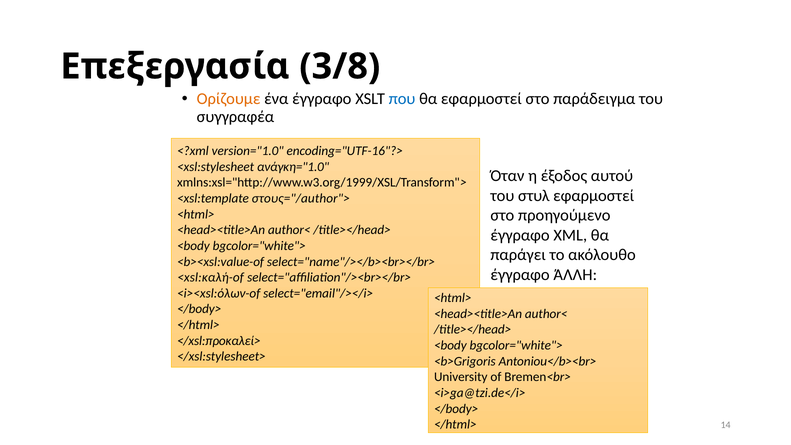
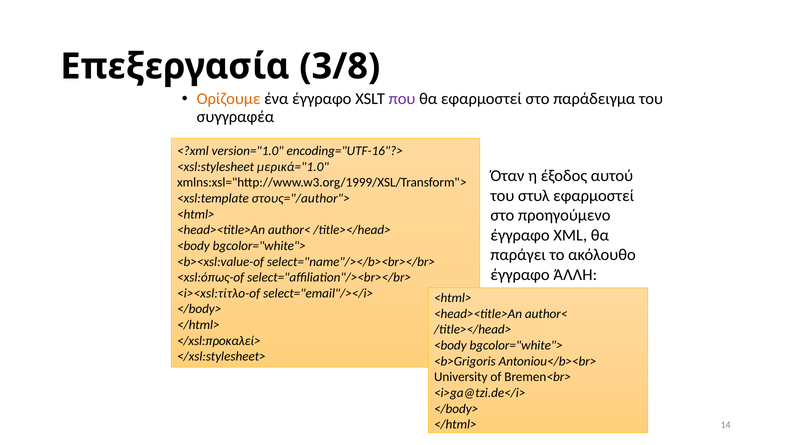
που colour: blue -> purple
ανάγκη="1.0: ανάγκη="1.0 -> μερικά="1.0
<xsl:καλή-of: <xsl:καλή-of -> <xsl:όπως-of
<i><xsl:όλων-of: <i><xsl:όλων-of -> <i><xsl:τίτλο-of
